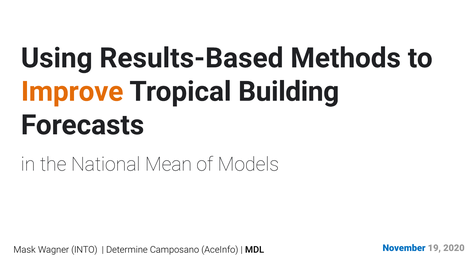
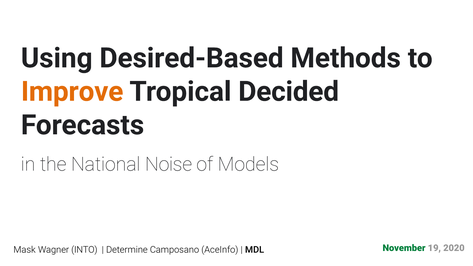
Results-Based: Results-Based -> Desired-Based
Building: Building -> Decided
Mean: Mean -> Noise
November colour: blue -> green
